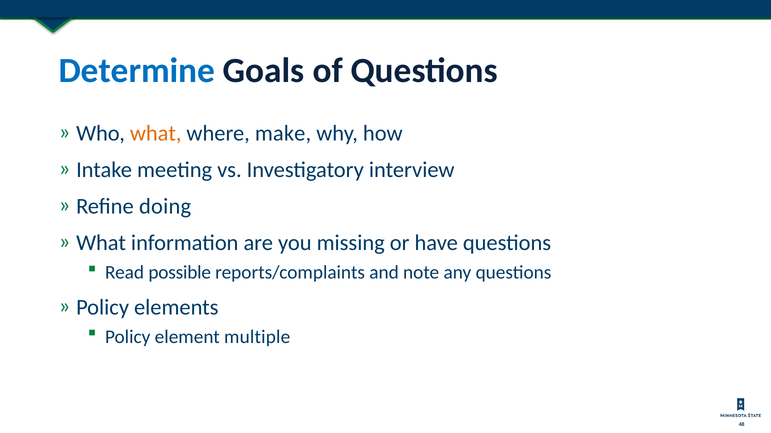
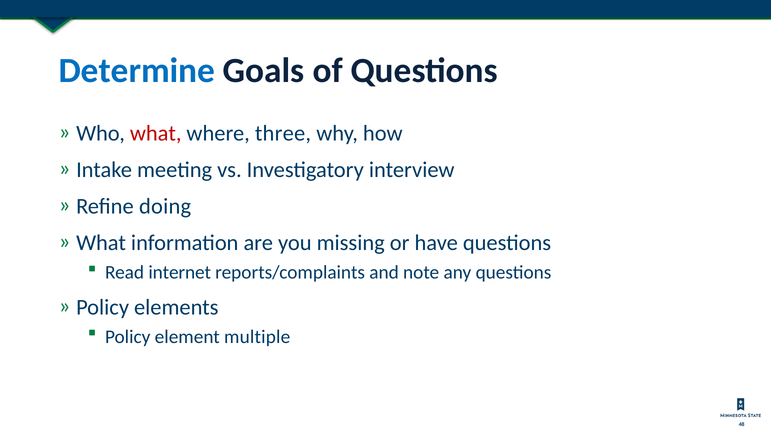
what at (156, 133) colour: orange -> red
make: make -> three
possible: possible -> internet
